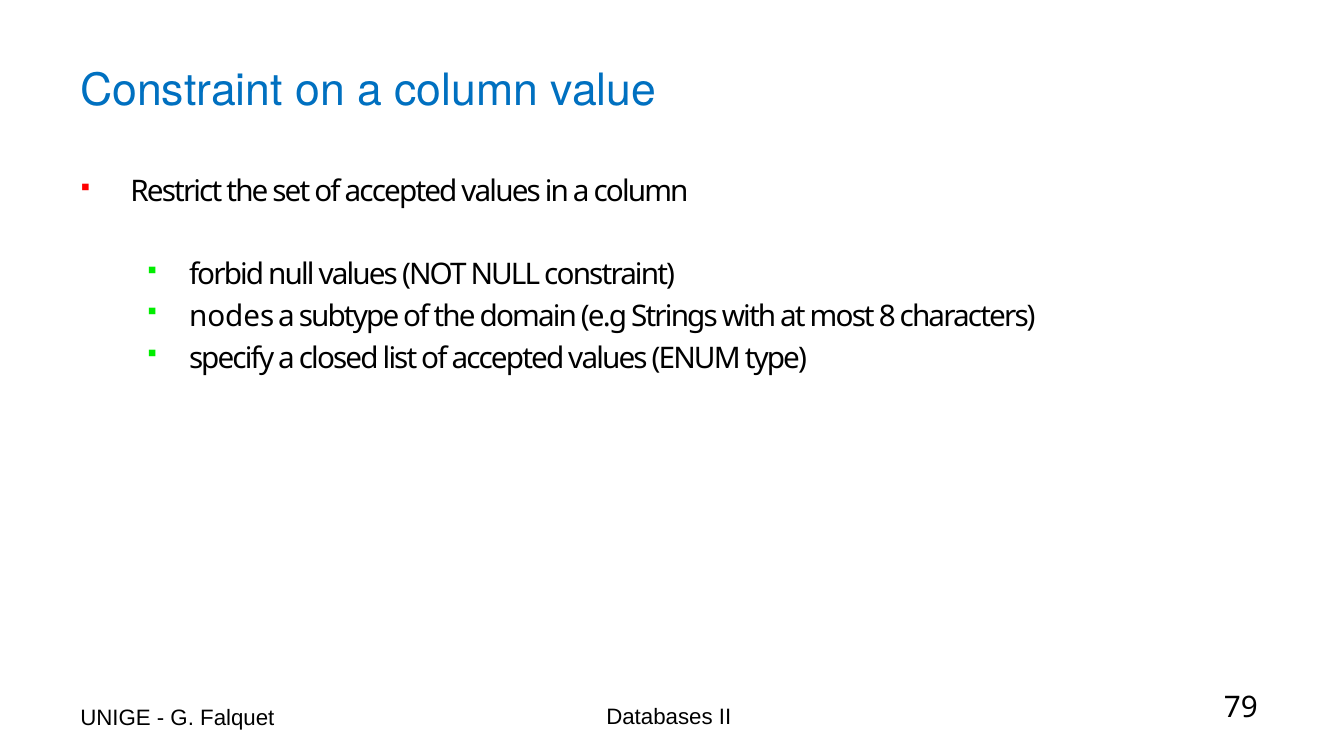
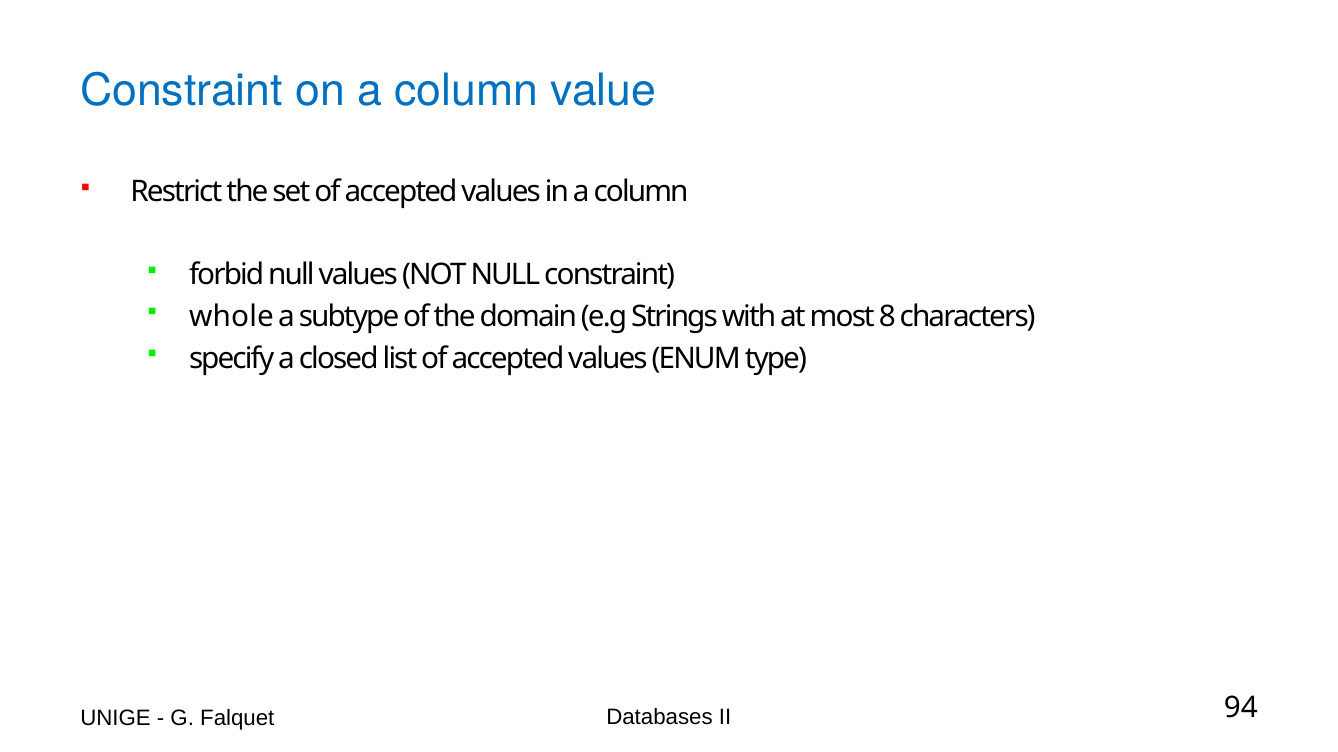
nodes: nodes -> whole
79: 79 -> 94
